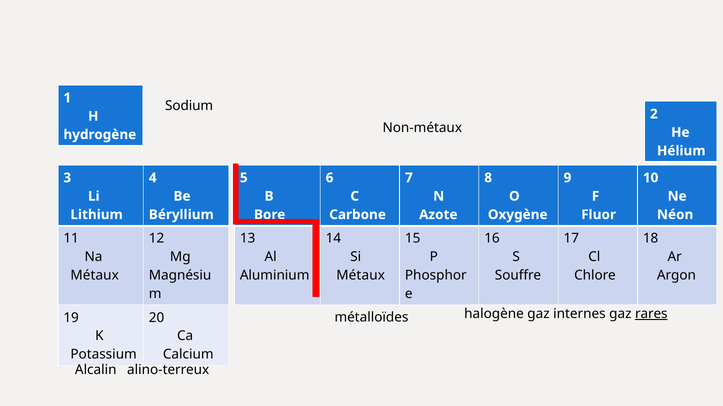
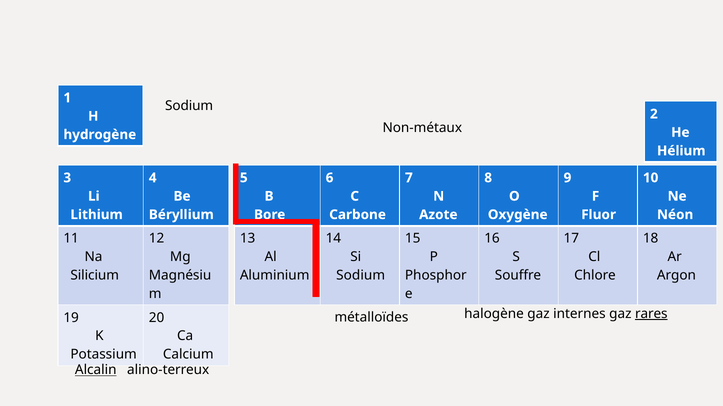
Métaux at (95, 276): Métaux -> Silicium
Métaux at (361, 276): Métaux -> Sodium
Alcalin underline: none -> present
